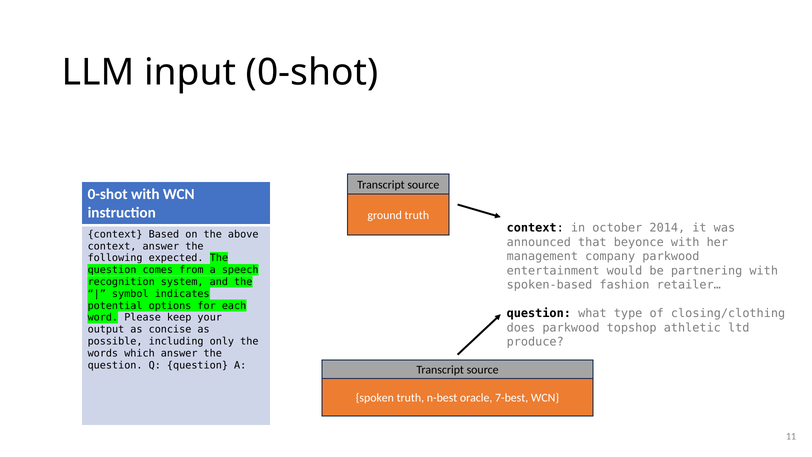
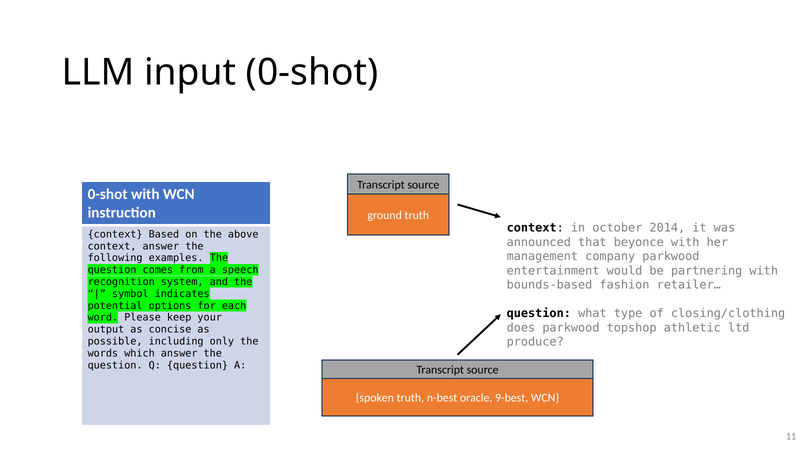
expected: expected -> examples
spoken-based: spoken-based -> bounds-based
7-best: 7-best -> 9-best
